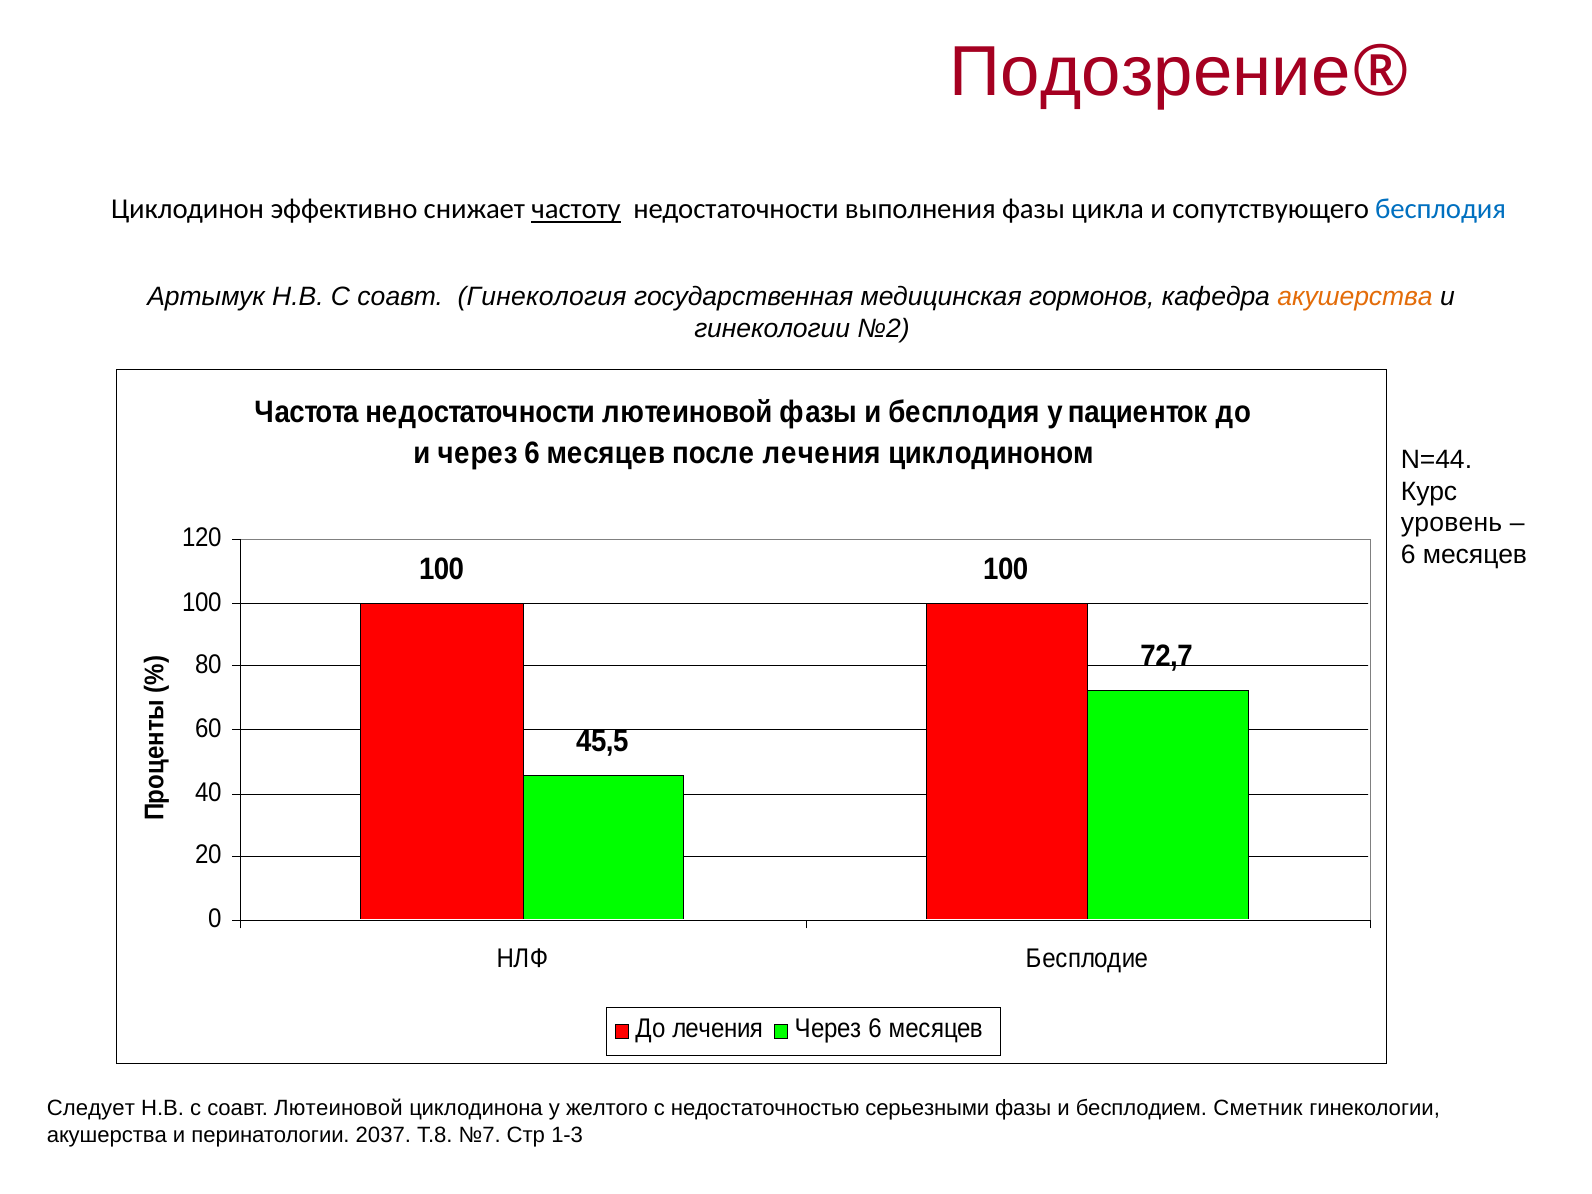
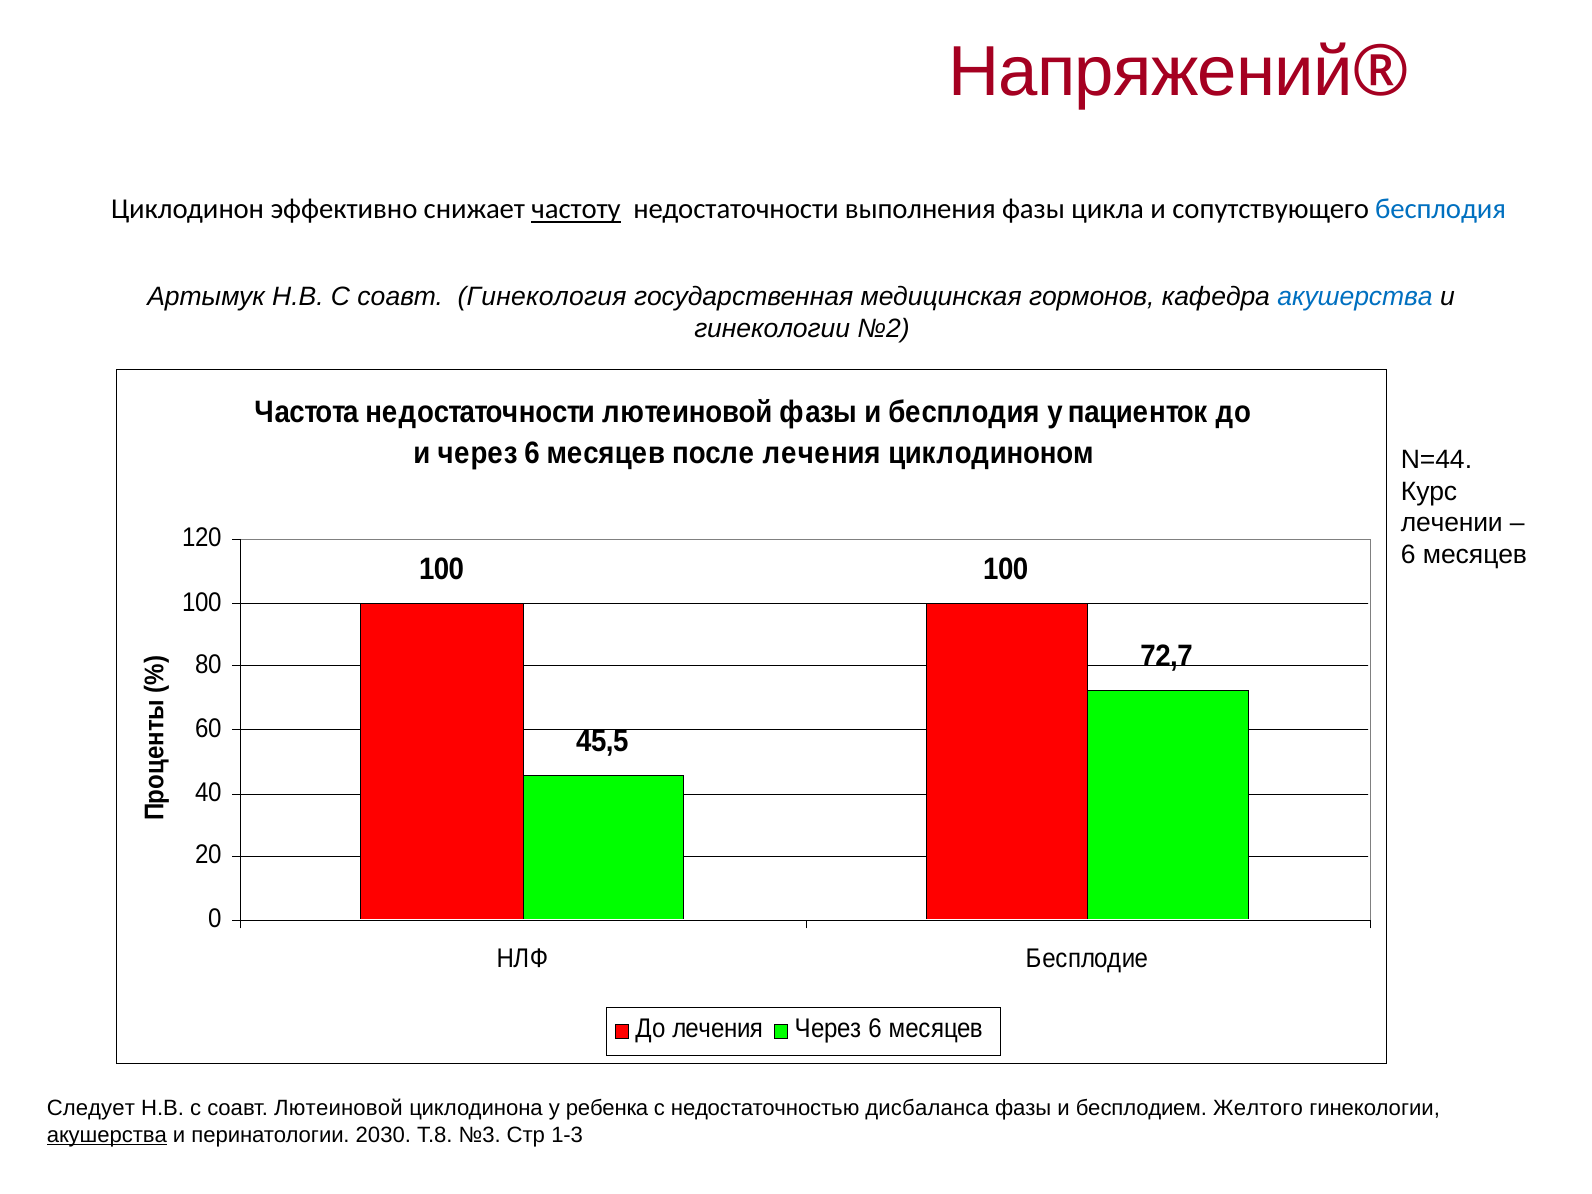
Подозрение: Подозрение -> Напряжений
акушерства at (1355, 297) colour: orange -> blue
уровень: уровень -> лечении
желтого: желтого -> ребенка
серьезными: серьезными -> дисбаланса
Сметник: Сметник -> Желтого
акушерства at (107, 1135) underline: none -> present
2037: 2037 -> 2030
№7: №7 -> №3
